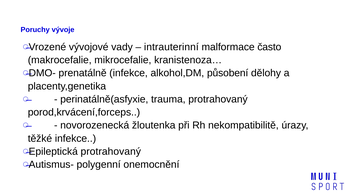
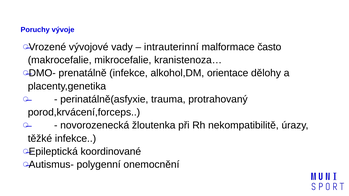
působení: působení -> orientace
Epileptická protrahovaný: protrahovaný -> koordinované
